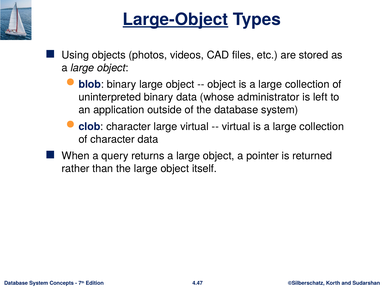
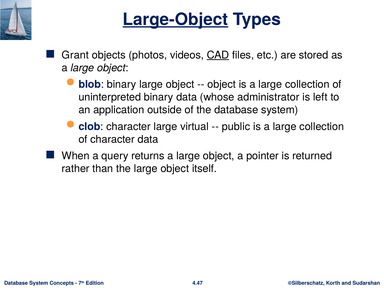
Using: Using -> Grant
CAD underline: none -> present
virtual at (236, 126): virtual -> public
